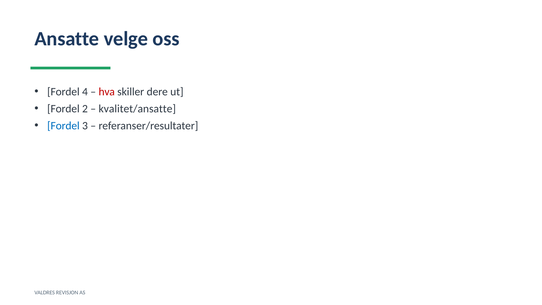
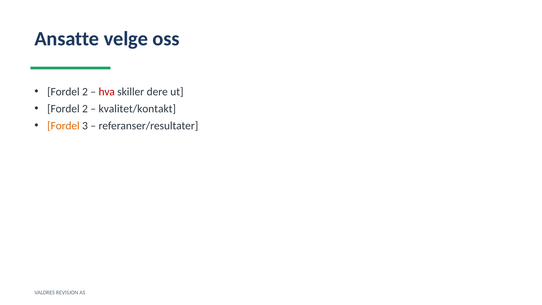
4 at (85, 92): 4 -> 2
kvalitet/ansatte: kvalitet/ansatte -> kvalitet/kontakt
Fordel at (63, 126) colour: blue -> orange
